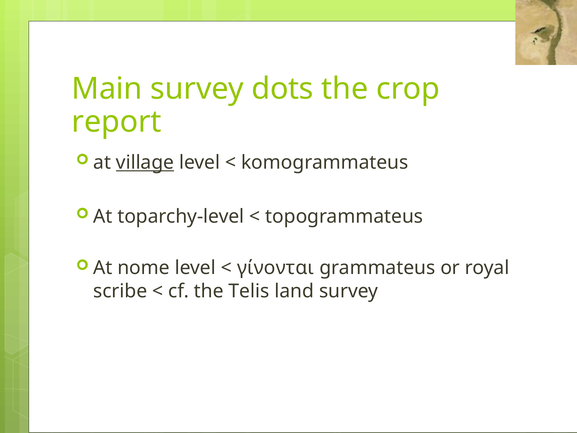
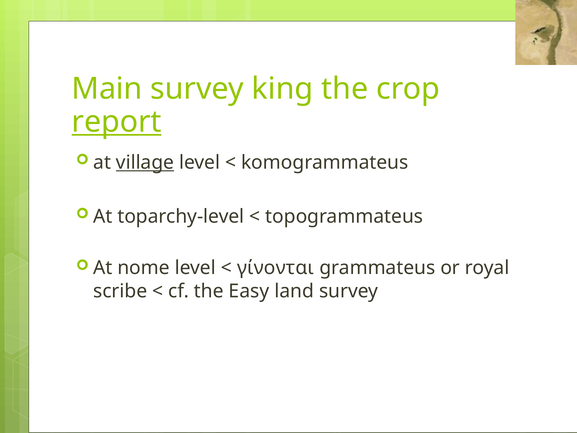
dots: dots -> king
report underline: none -> present
Telis: Telis -> Easy
